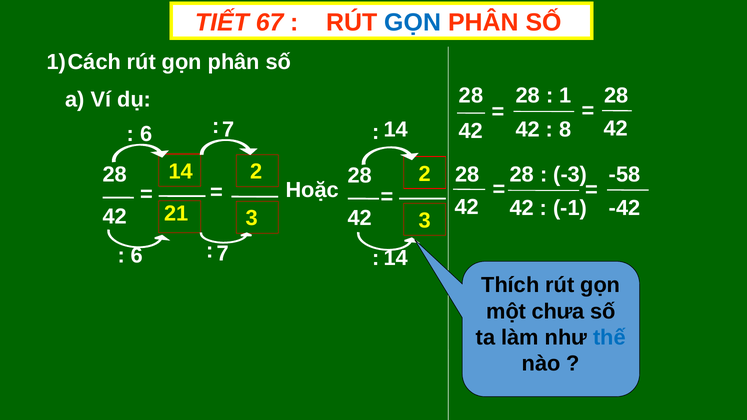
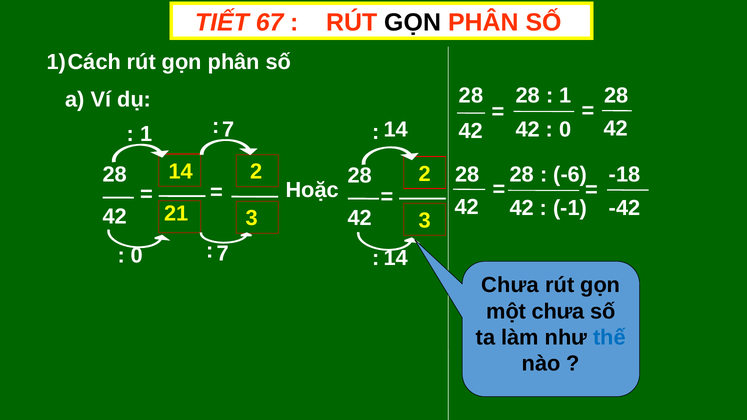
GỌN at (413, 23) colour: blue -> black
8 at (565, 129): 8 -> 0
6 at (146, 134): 6 -> 1
-3: -3 -> -6
-58: -58 -> -18
6 at (137, 255): 6 -> 0
Thích at (510, 285): Thích -> Chưa
